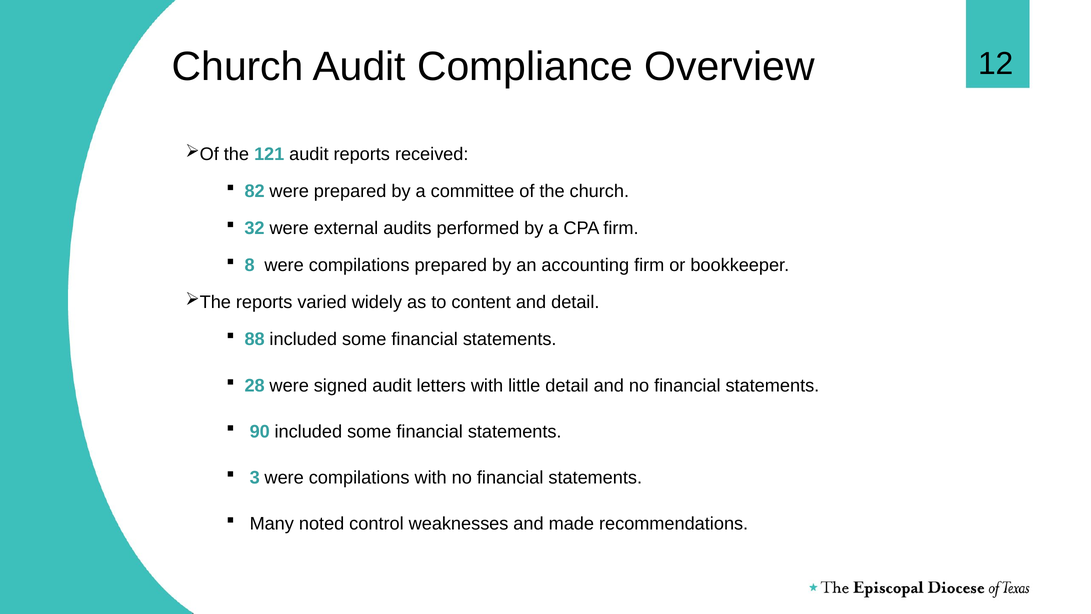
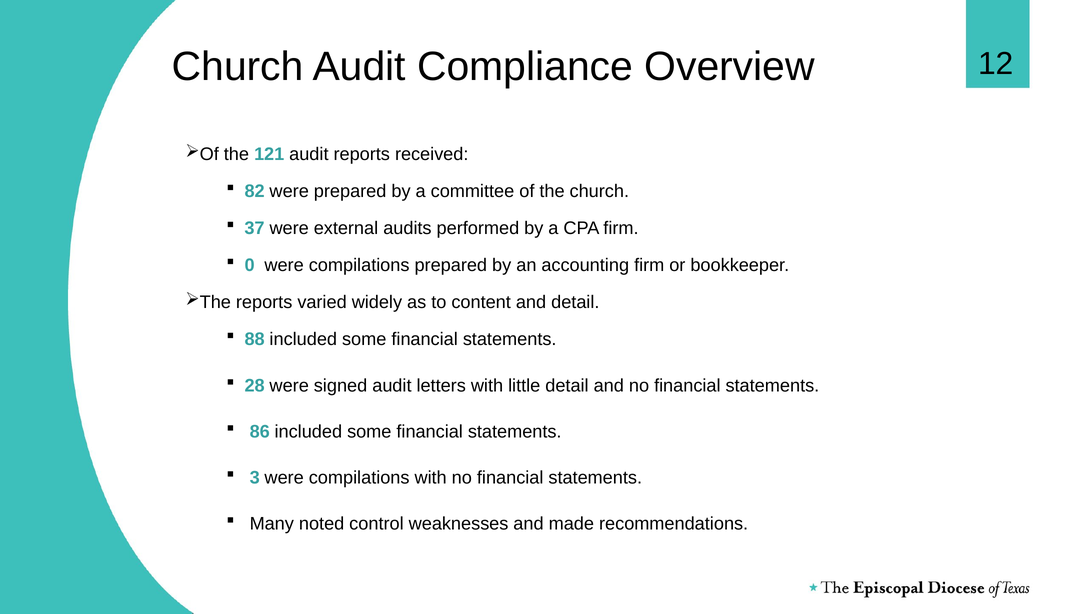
32: 32 -> 37
8: 8 -> 0
90: 90 -> 86
